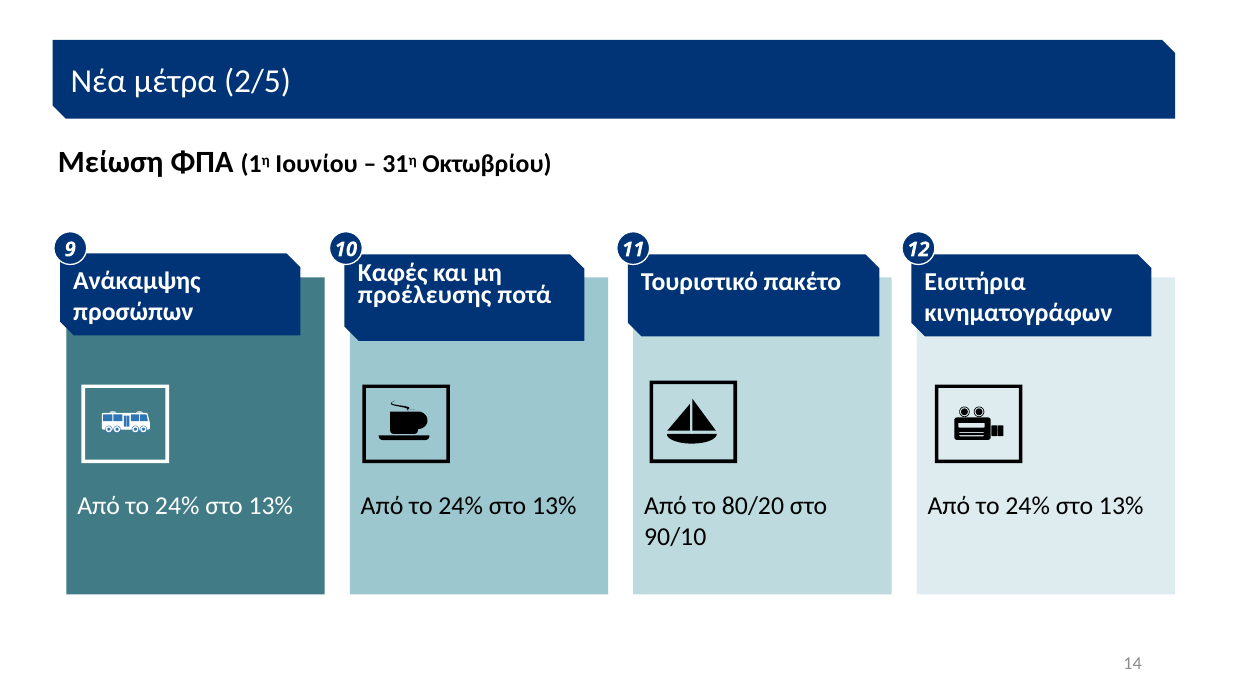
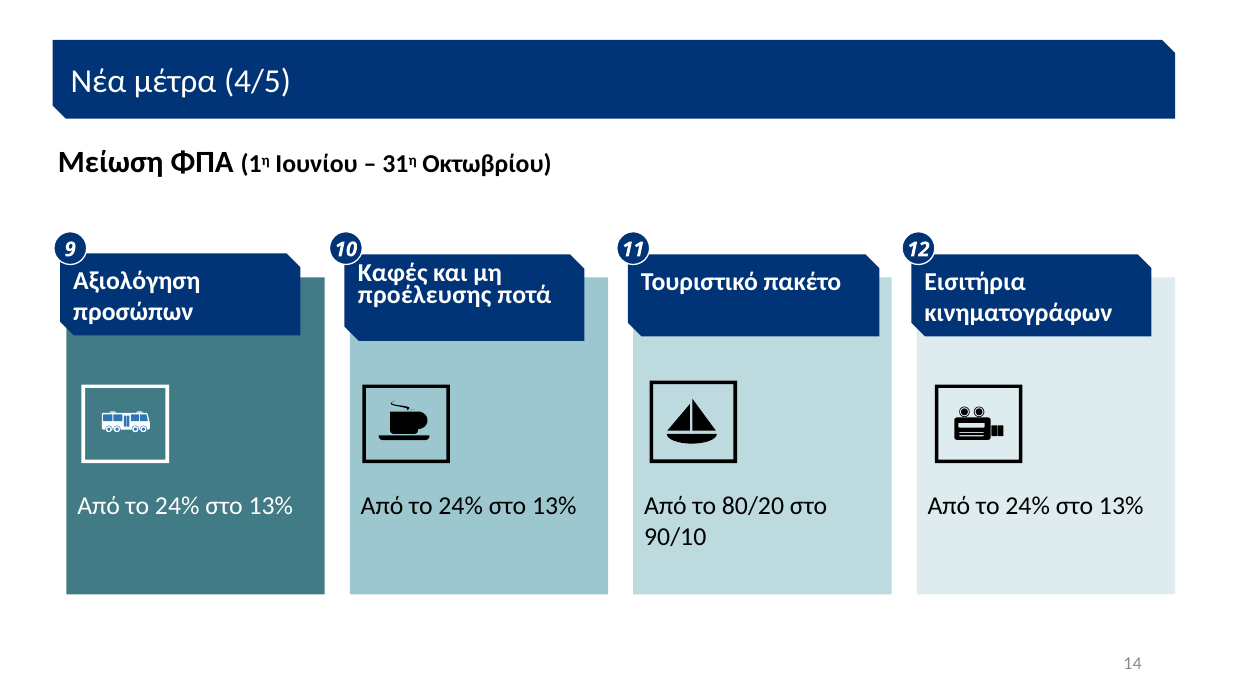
2/5: 2/5 -> 4/5
Ανάκαμψης: Ανάκαμψης -> Αξιολόγηση
